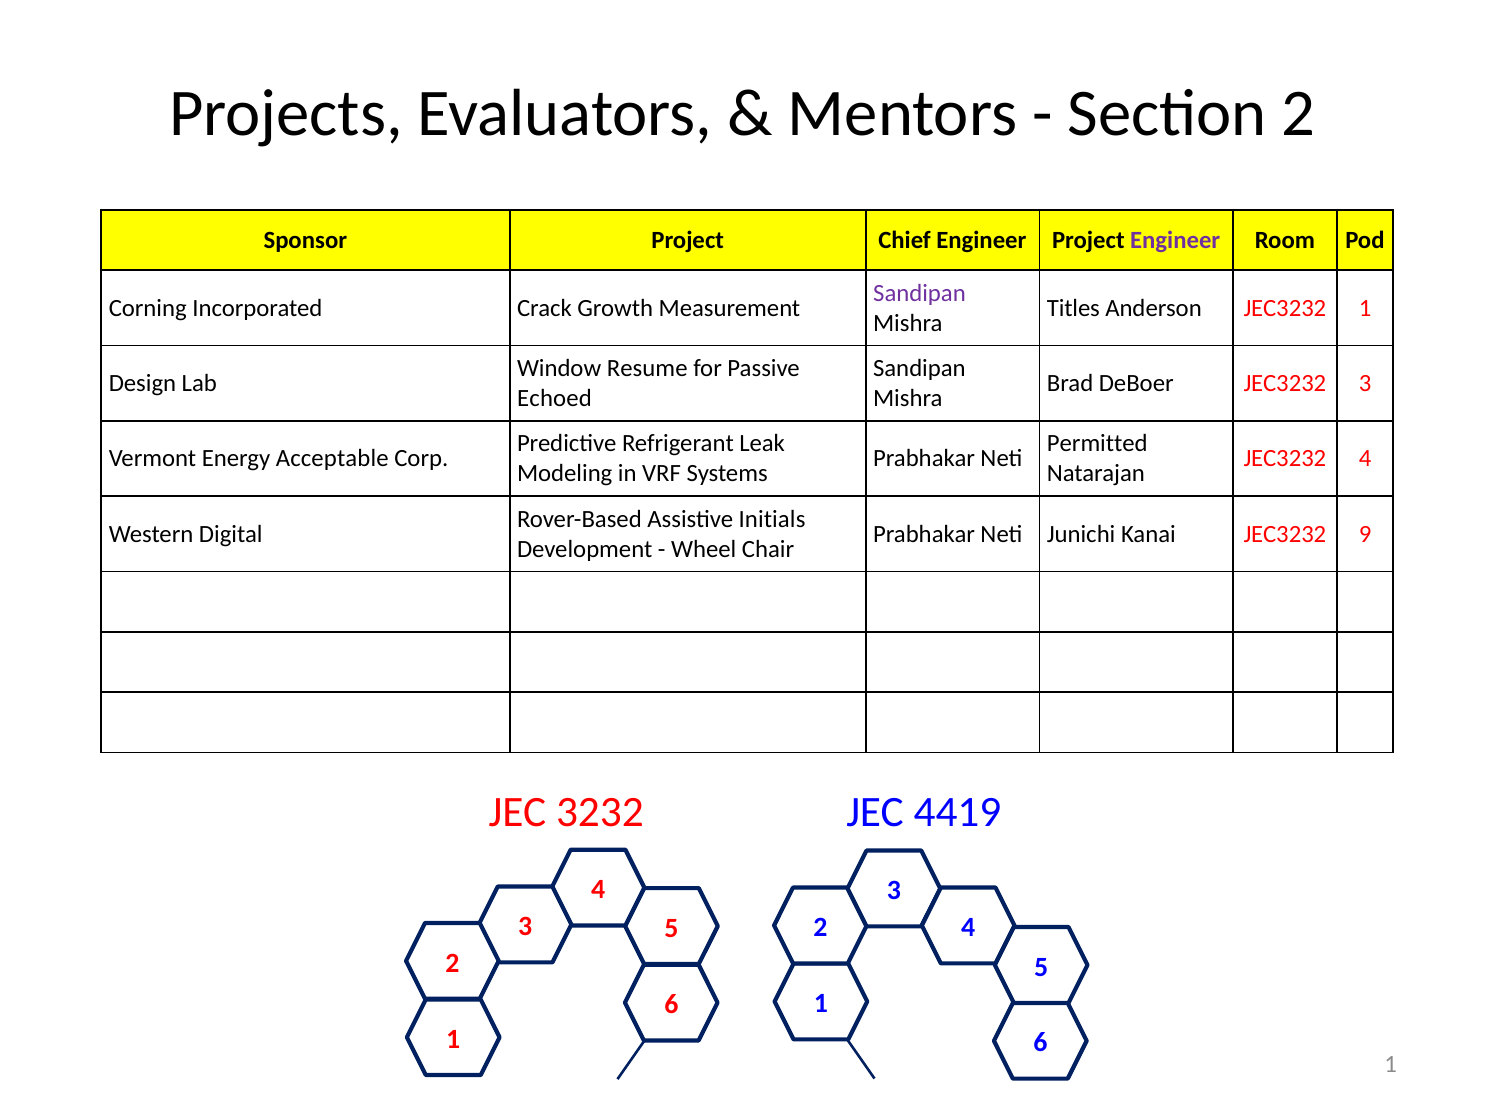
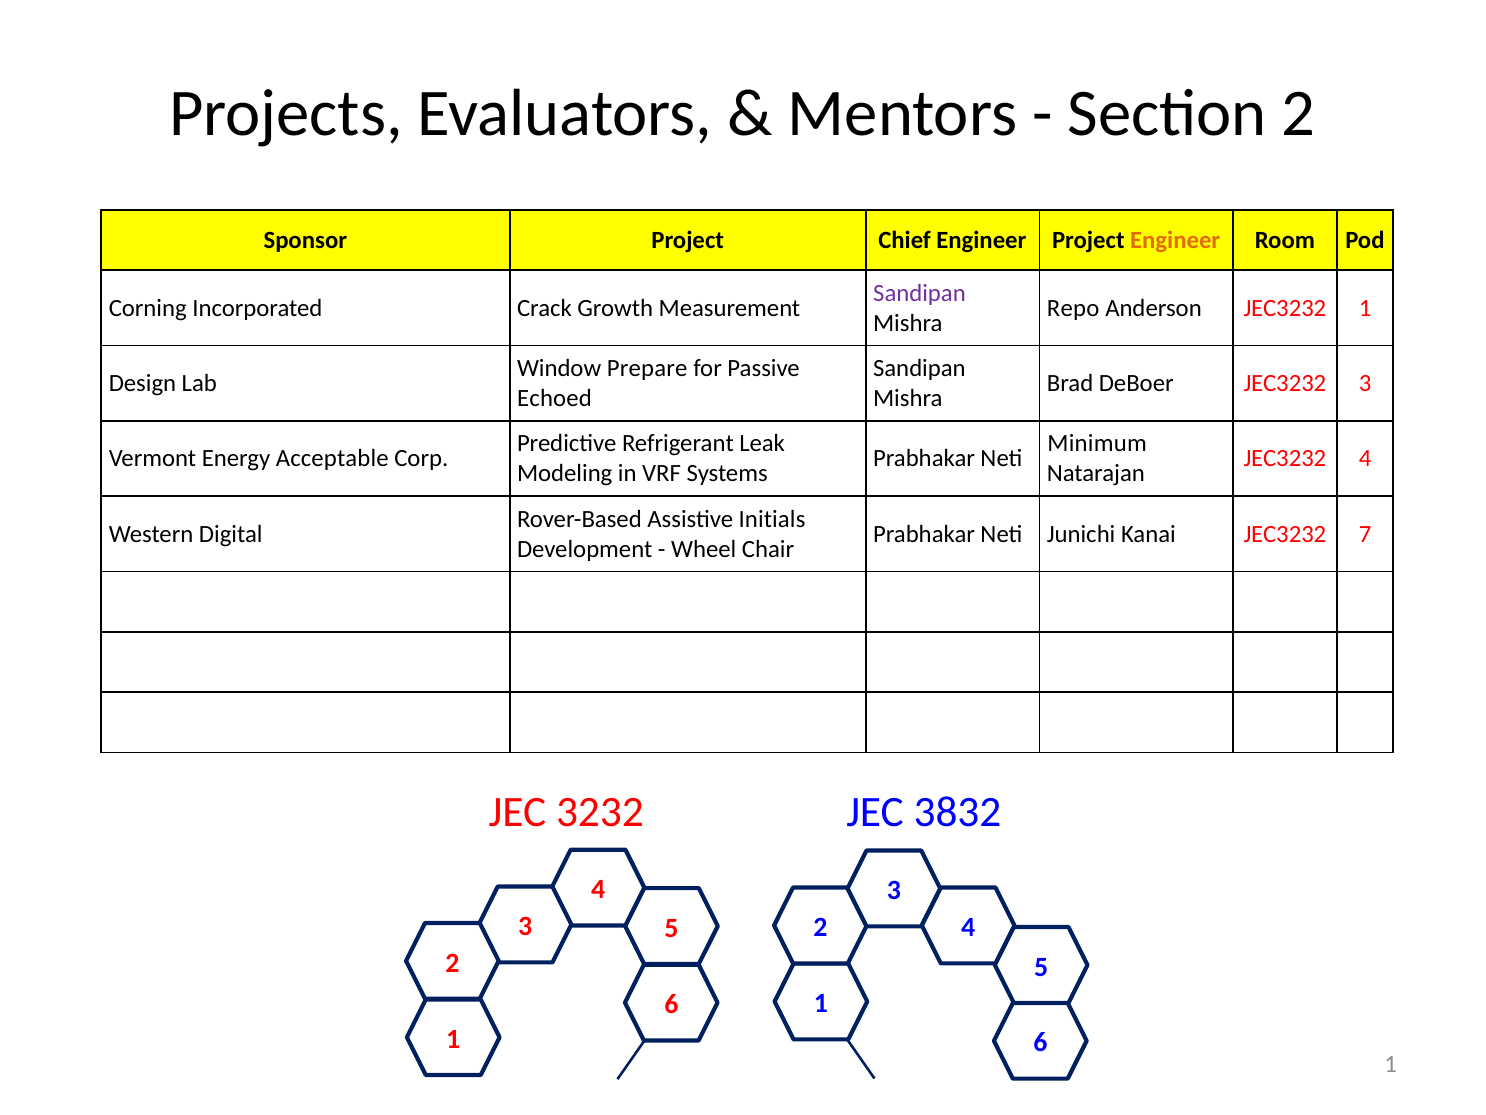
Engineer at (1175, 241) colour: purple -> orange
Titles: Titles -> Repo
Resume: Resume -> Prepare
Permitted: Permitted -> Minimum
9: 9 -> 7
4419: 4419 -> 3832
